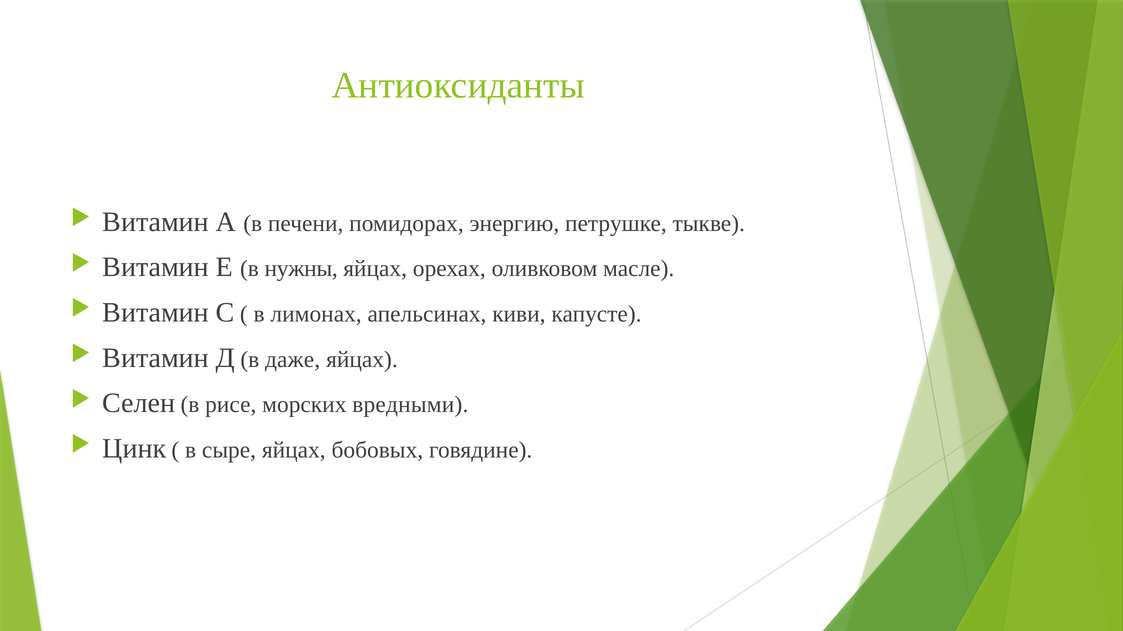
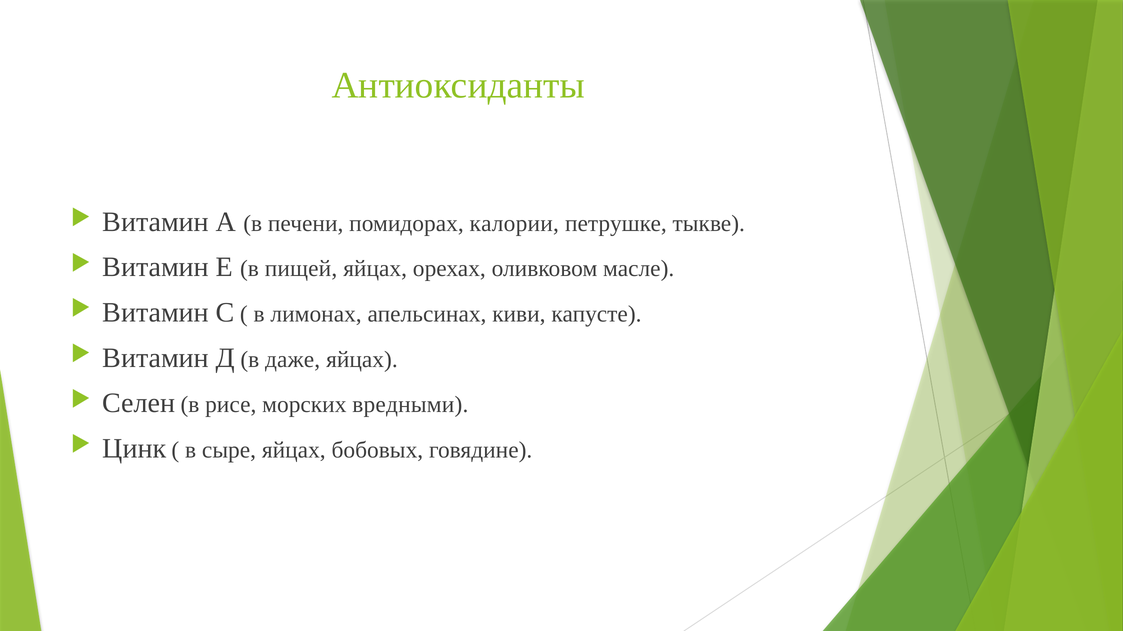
энергию: энергию -> калории
нужны: нужны -> пищей
